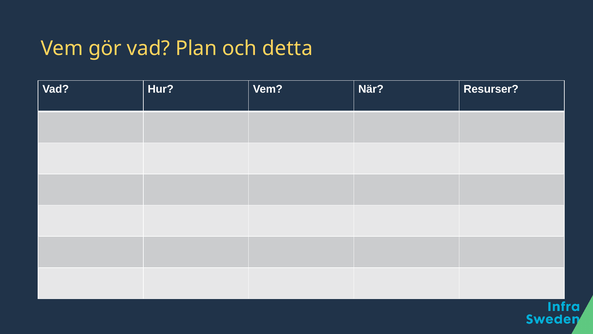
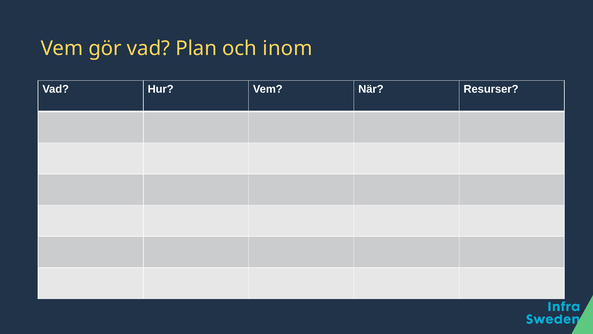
detta: detta -> inom
